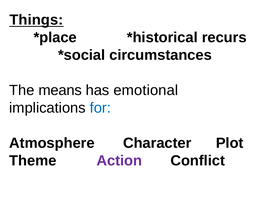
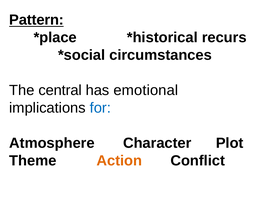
Things: Things -> Pattern
means: means -> central
Action colour: purple -> orange
